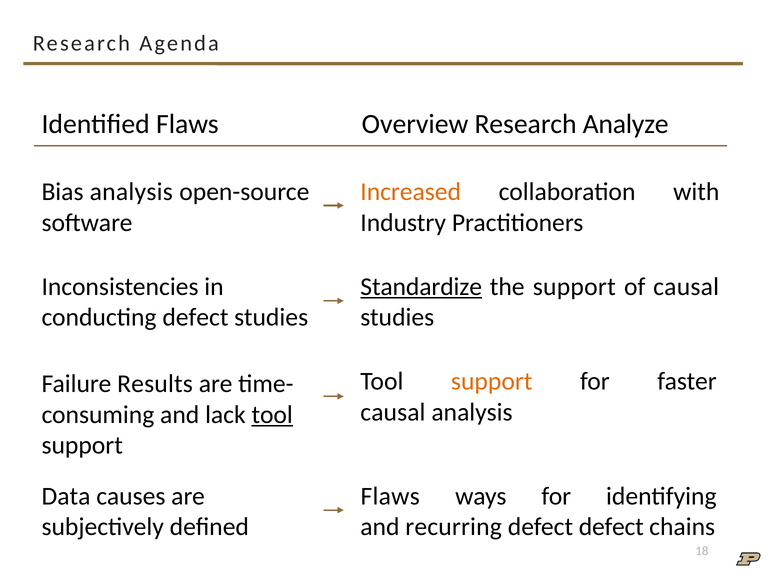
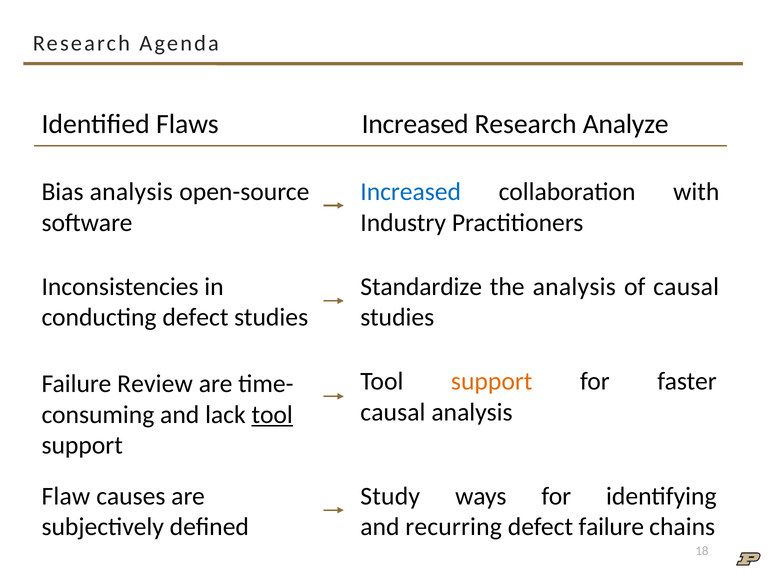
Flaws Overview: Overview -> Increased
Increased at (411, 192) colour: orange -> blue
Standardize underline: present -> none
the support: support -> analysis
Results: Results -> Review
Data: Data -> Flaw
Flaws at (390, 496): Flaws -> Study
defect defect: defect -> failure
